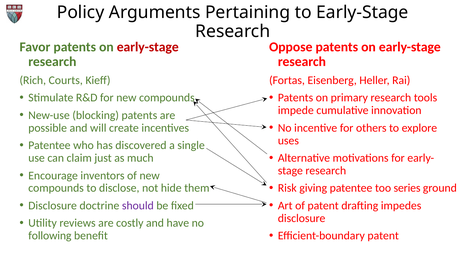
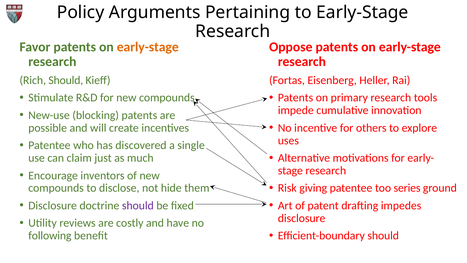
early-stage at (148, 47) colour: red -> orange
Rich Courts: Courts -> Should
Efficient-boundary patent: patent -> should
